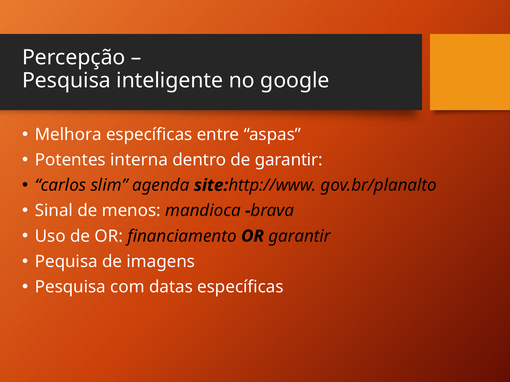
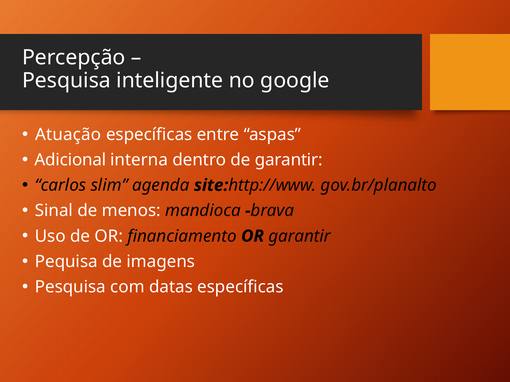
Melhora: Melhora -> Atuação
Potentes: Potentes -> Adicional
